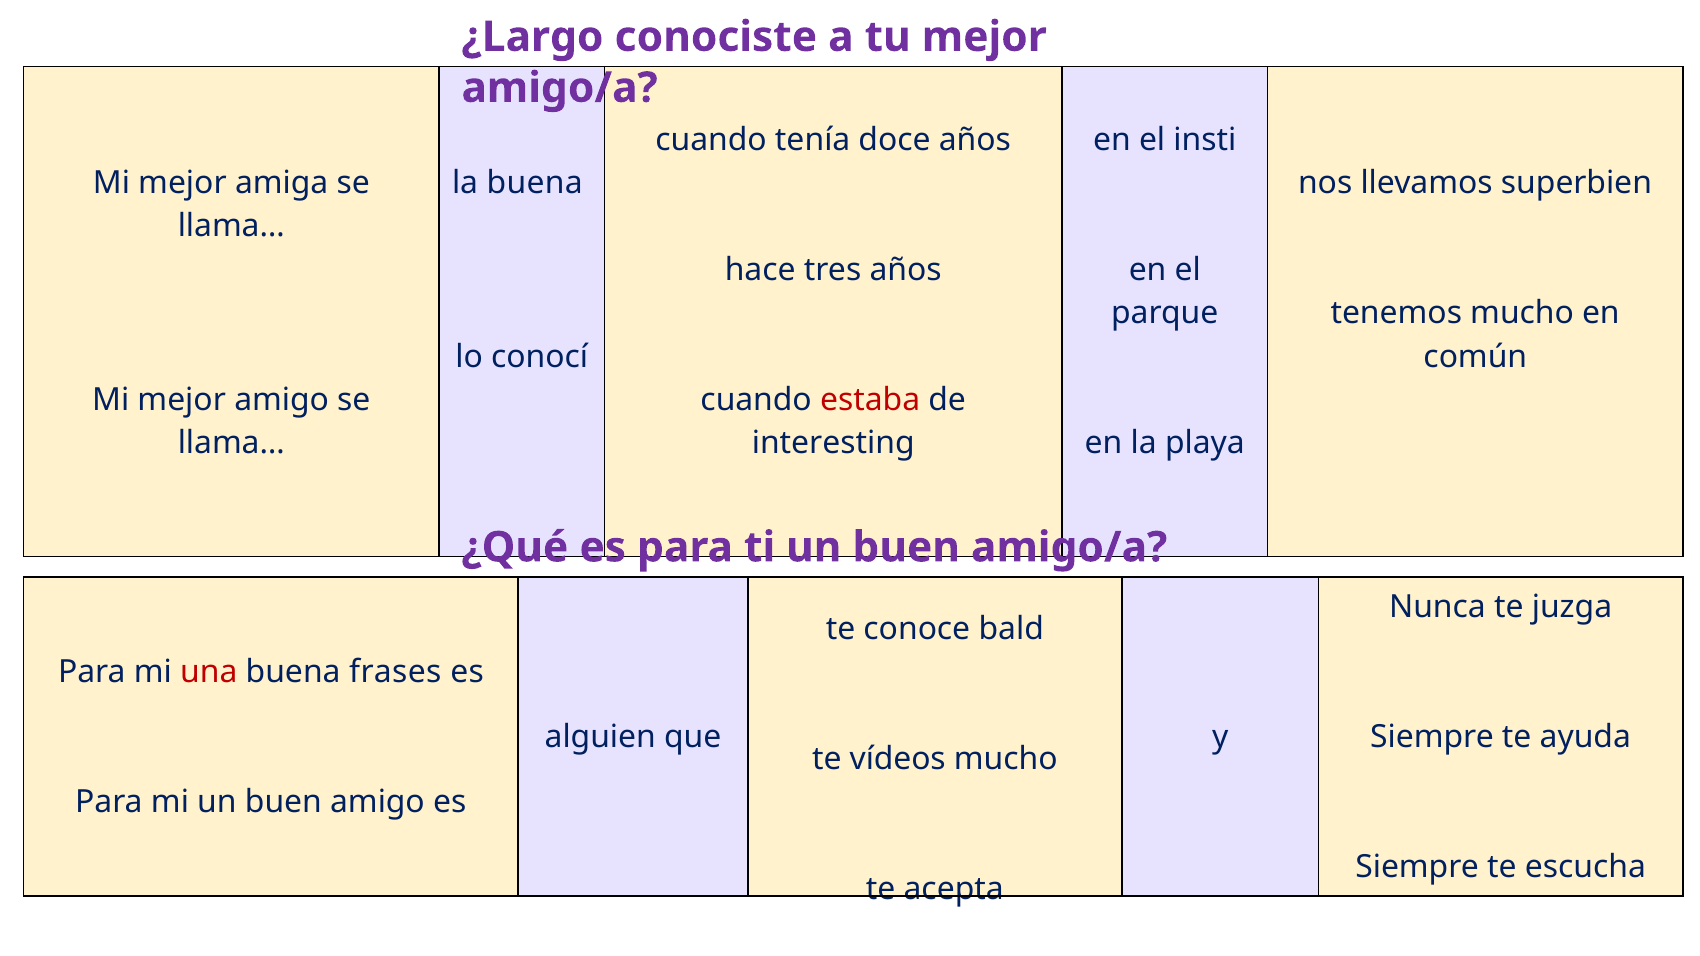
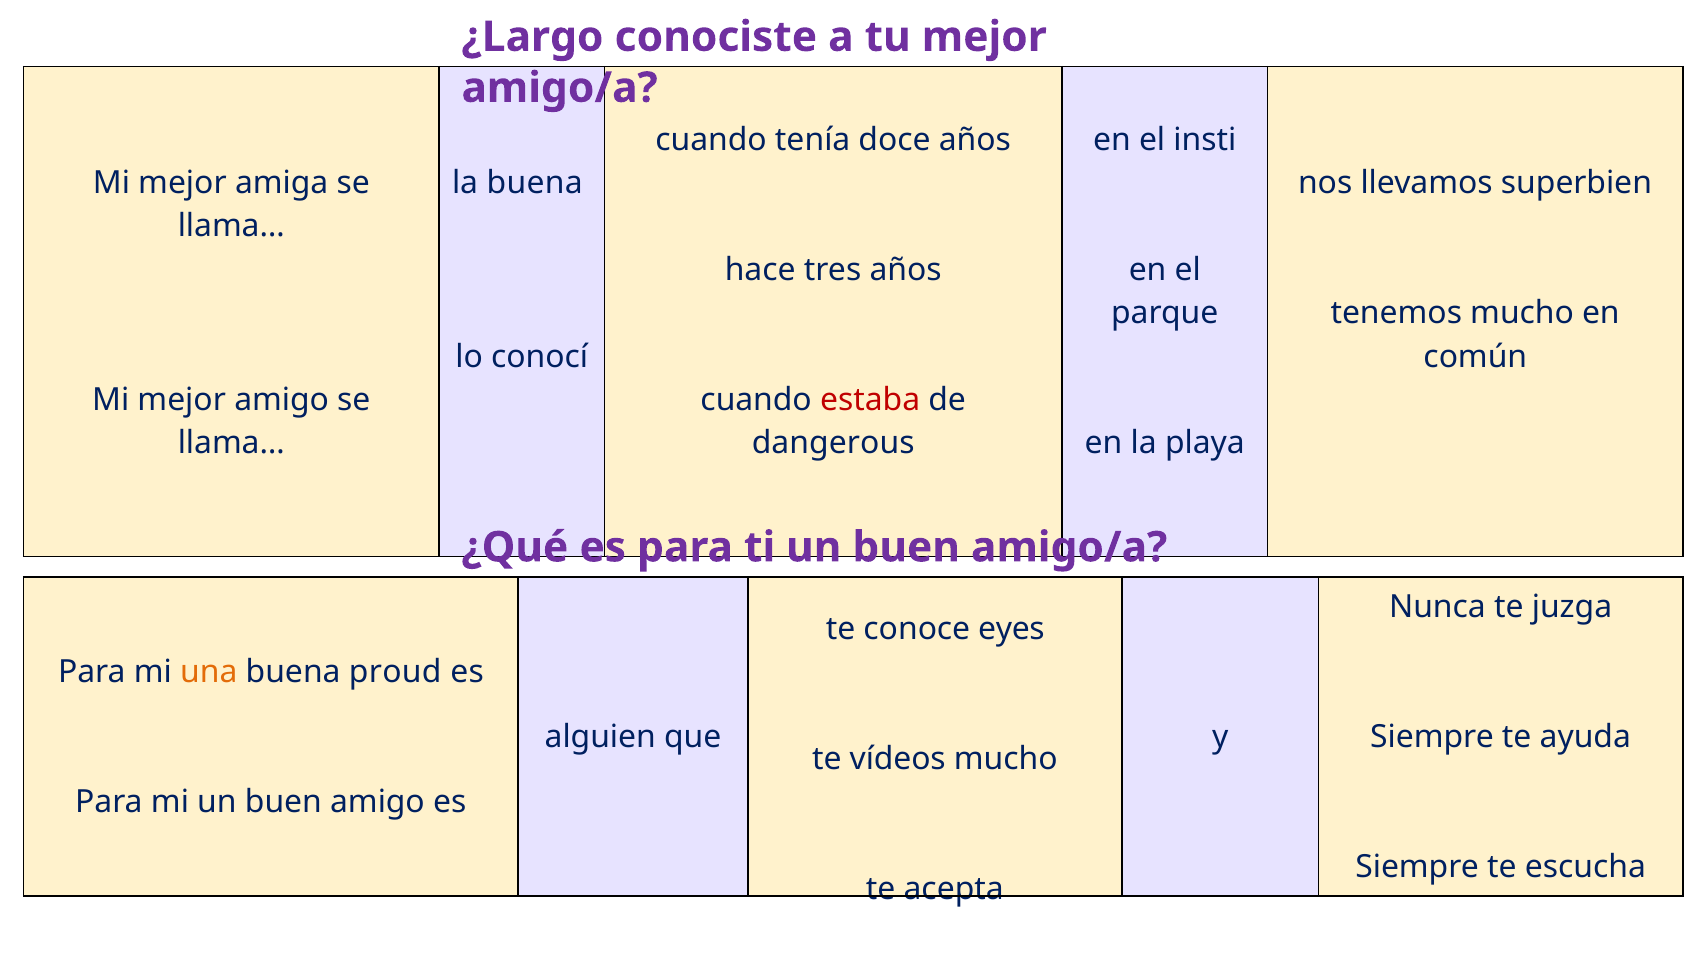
interesting: interesting -> dangerous
bald: bald -> eyes
una colour: red -> orange
frases: frases -> proud
